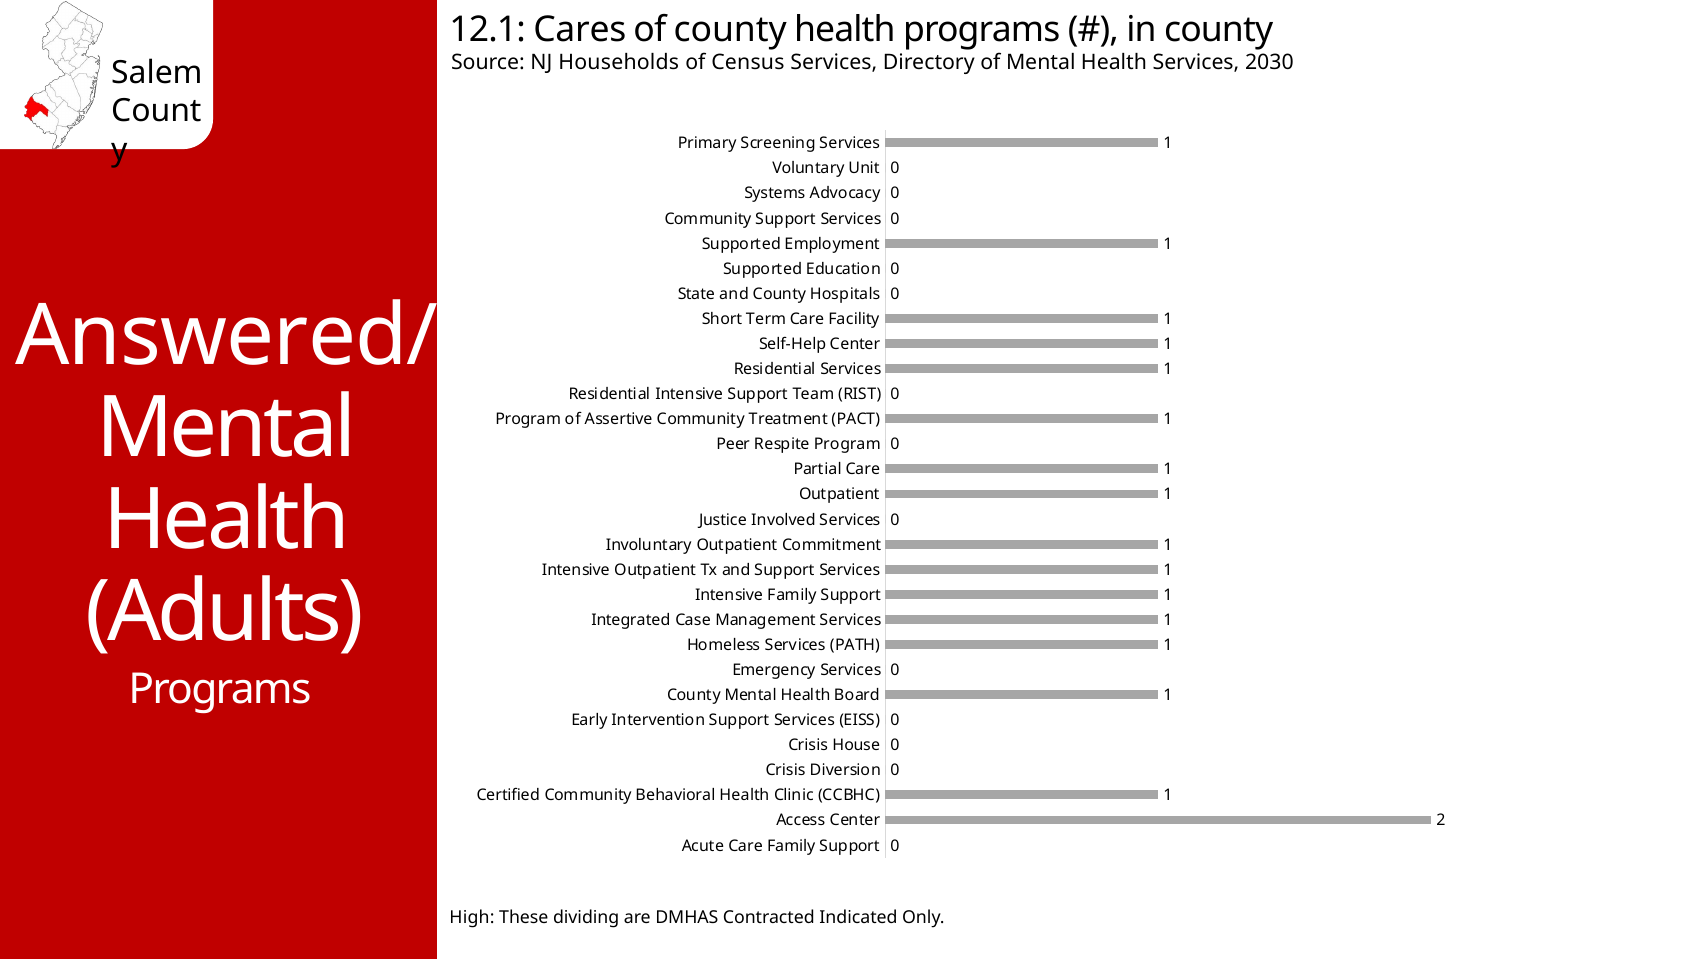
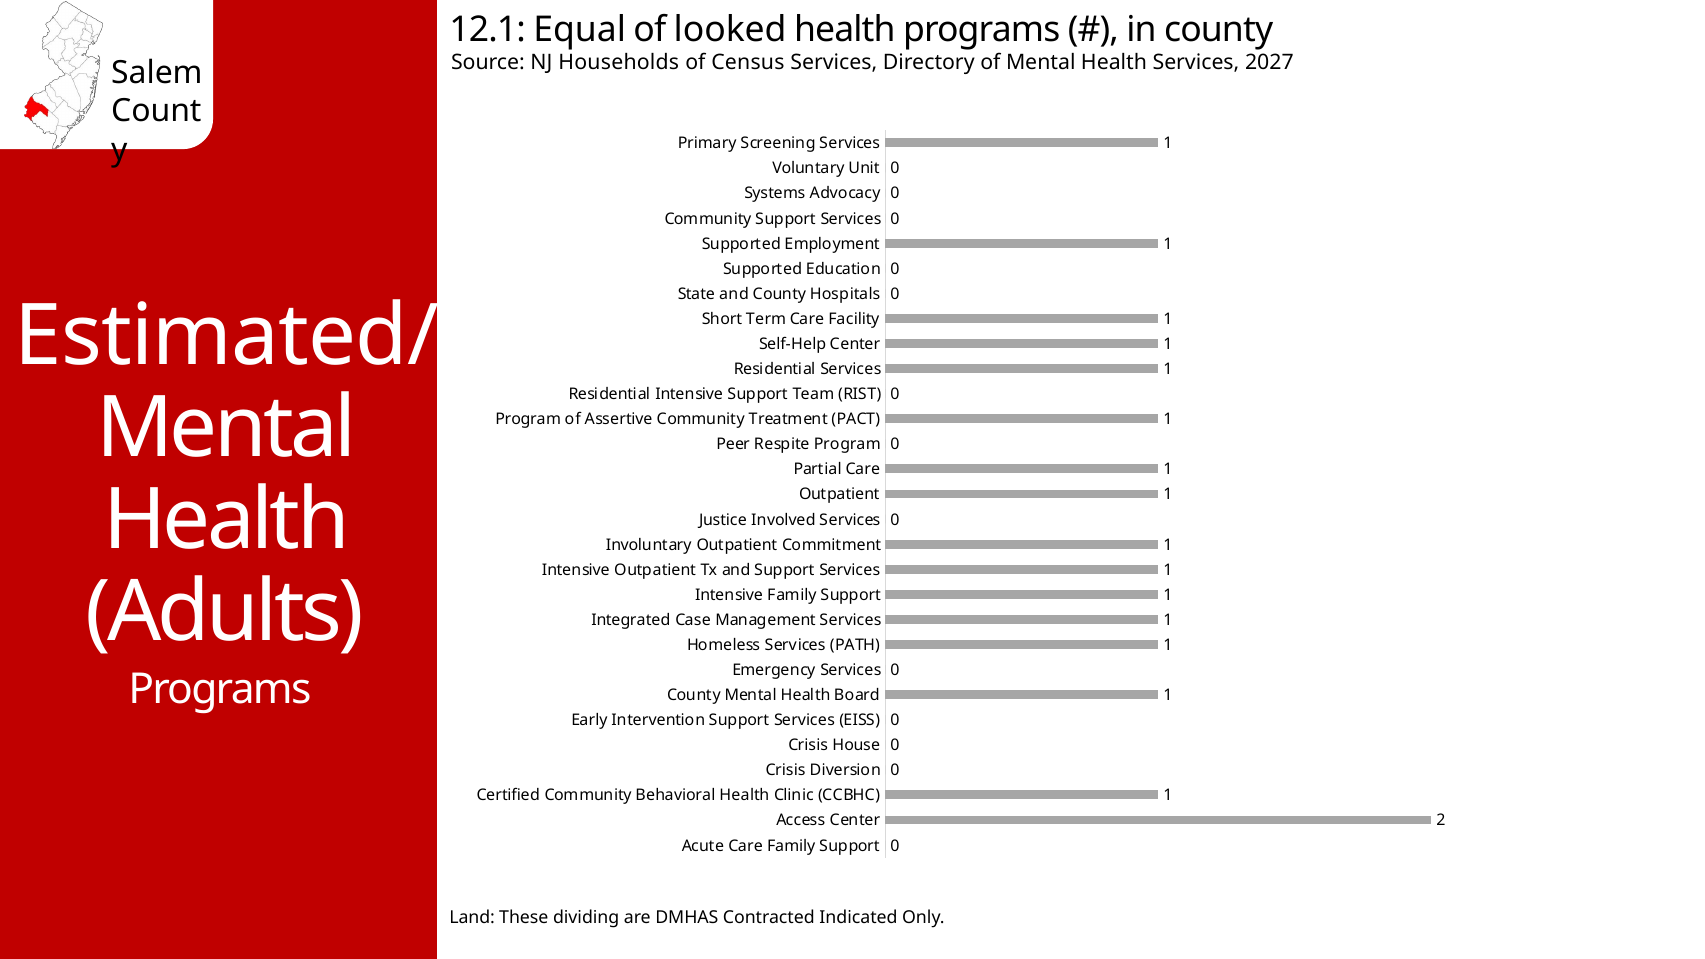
Cares: Cares -> Equal
of county: county -> looked
2030: 2030 -> 2027
Answered/: Answered/ -> Estimated/
High: High -> Land
